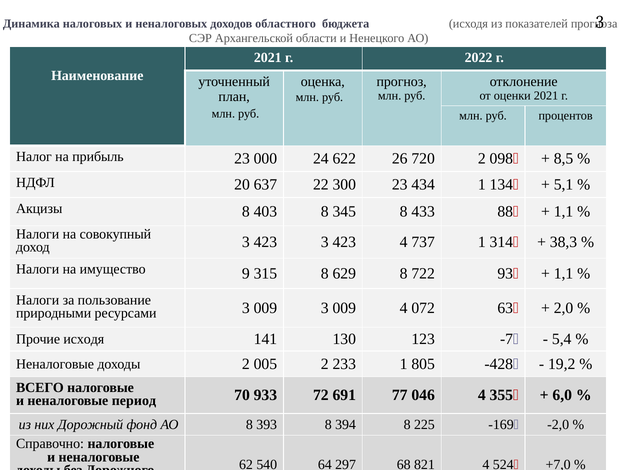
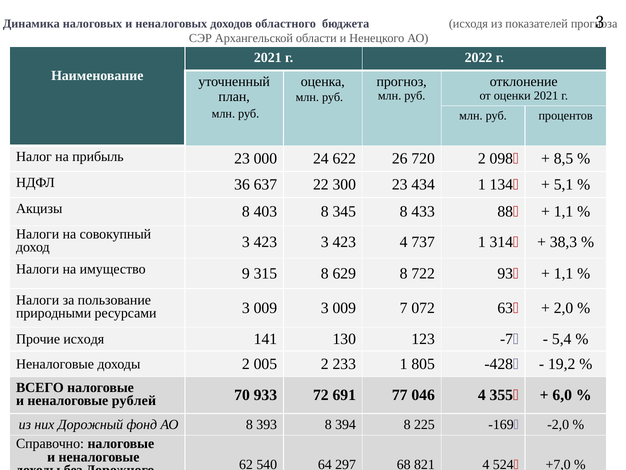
20: 20 -> 36
009 4: 4 -> 7
период: период -> рублей
